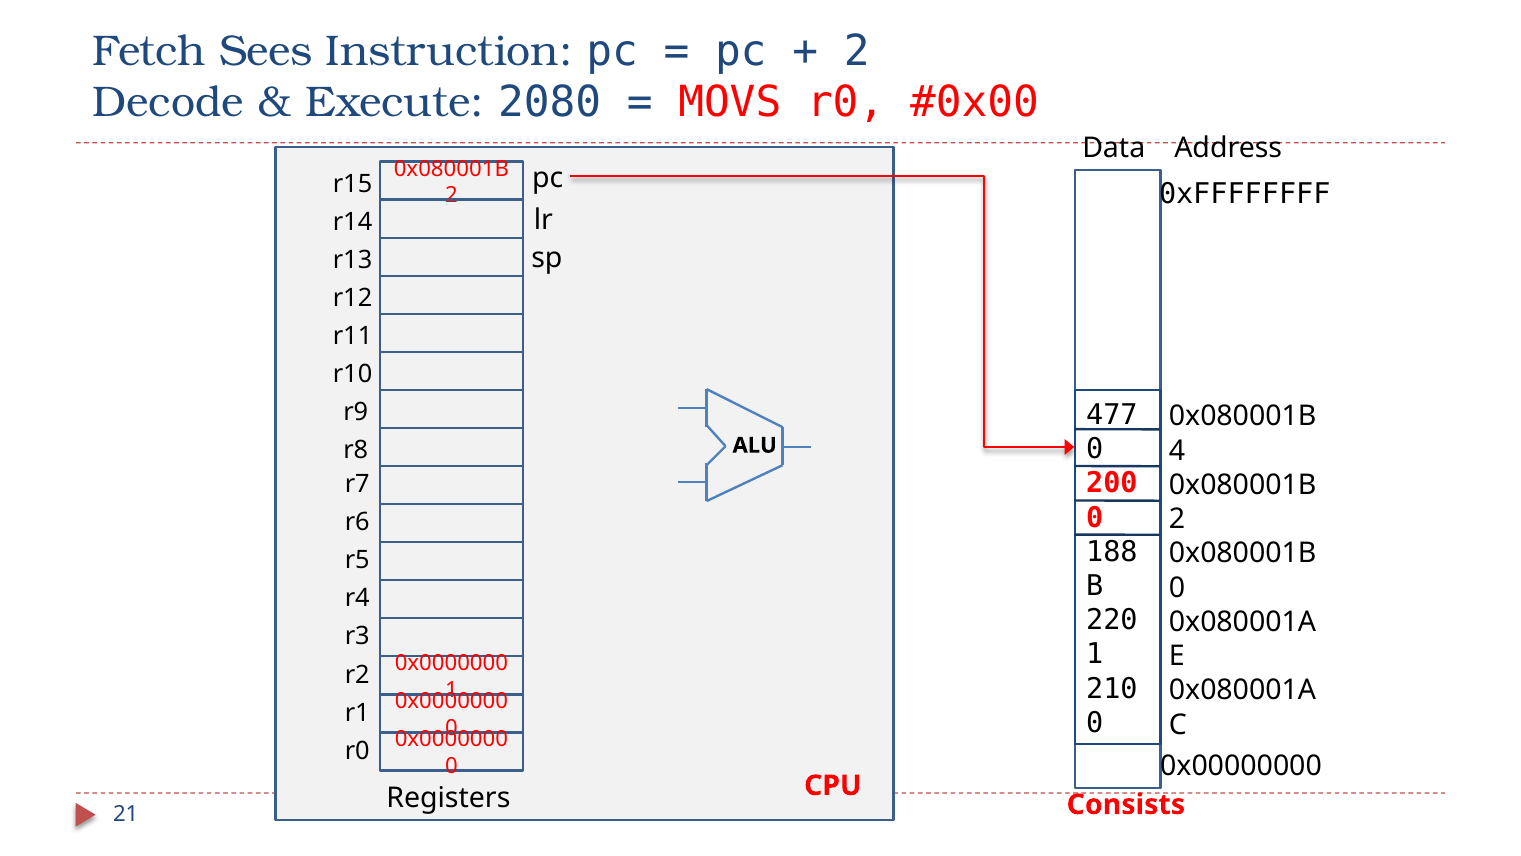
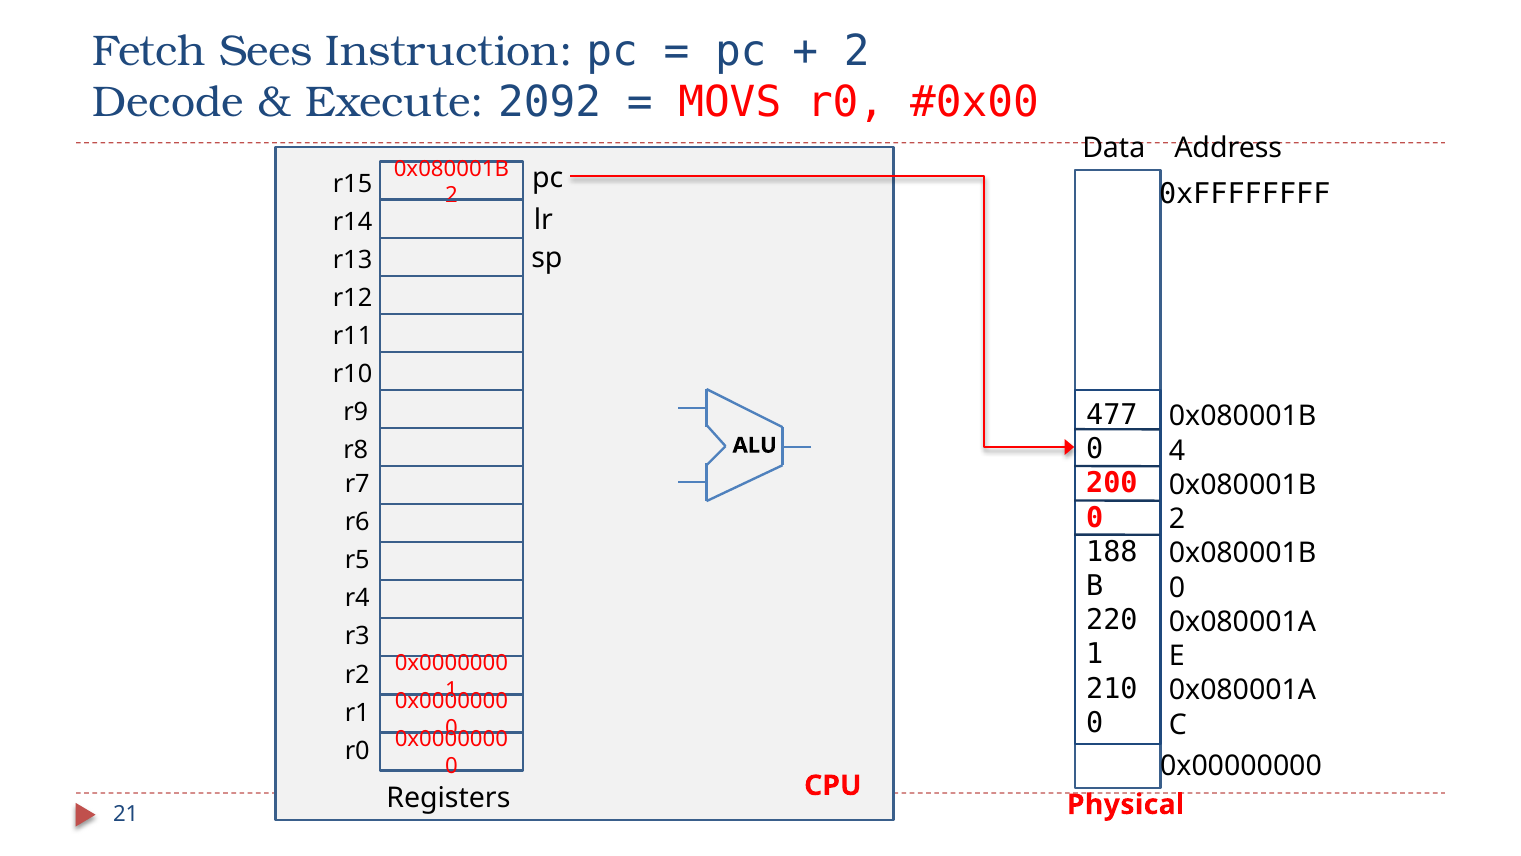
2080: 2080 -> 2092
Consists: Consists -> Physical
